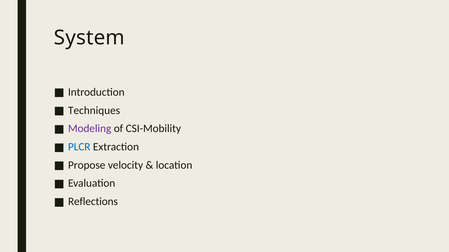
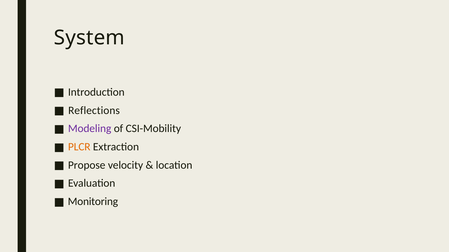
Techniques: Techniques -> Reflections
PLCR colour: blue -> orange
Reflections: Reflections -> Monitoring
